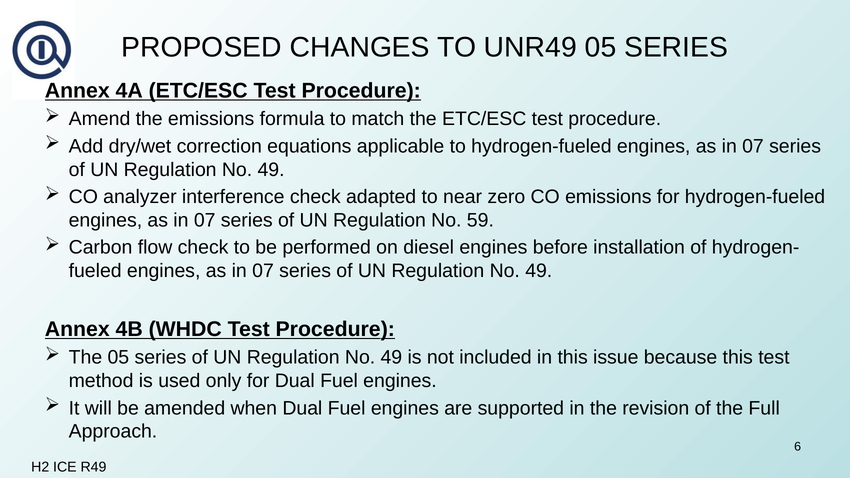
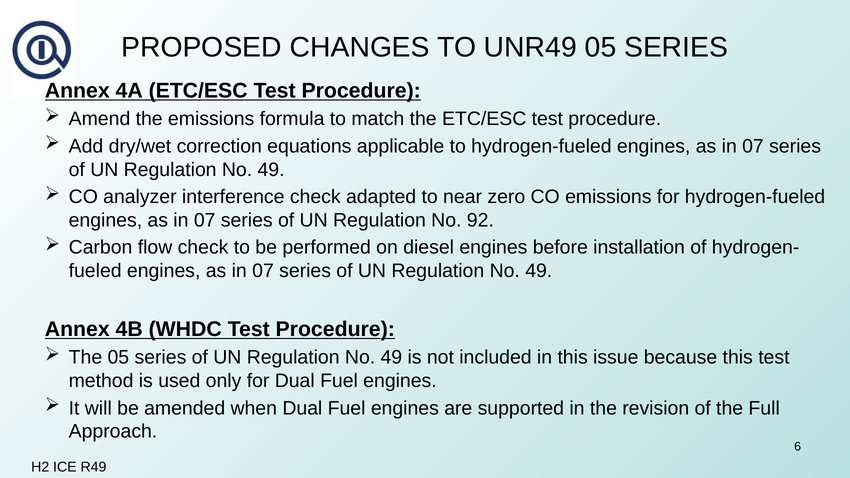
59: 59 -> 92
